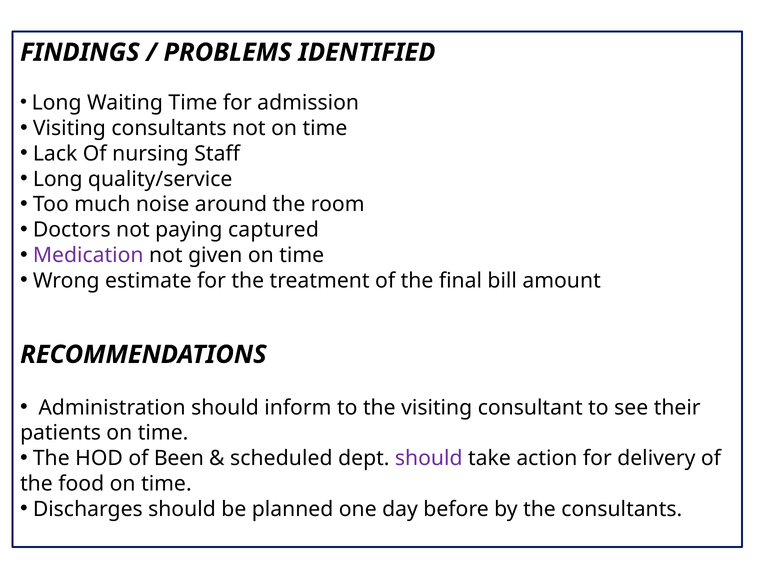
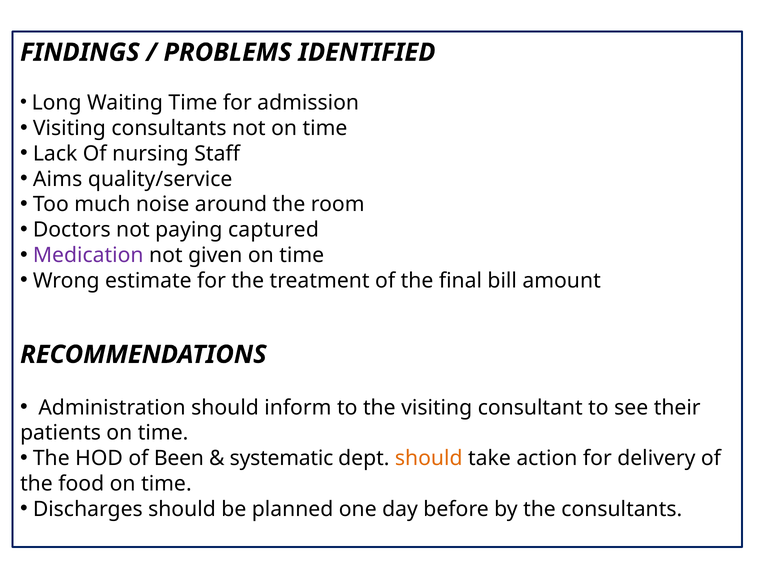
Long at (58, 179): Long -> Aims
scheduled: scheduled -> systematic
should at (429, 458) colour: purple -> orange
